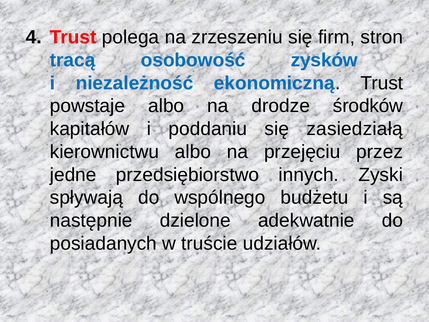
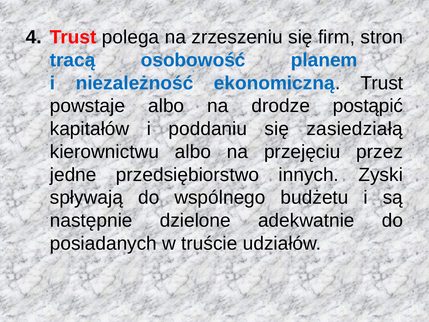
zysków: zysków -> planem
środków: środków -> postąpić
